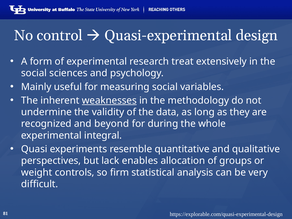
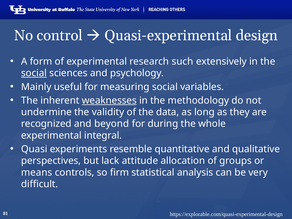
treat: treat -> such
social at (34, 73) underline: none -> present
enables: enables -> attitude
weight: weight -> means
